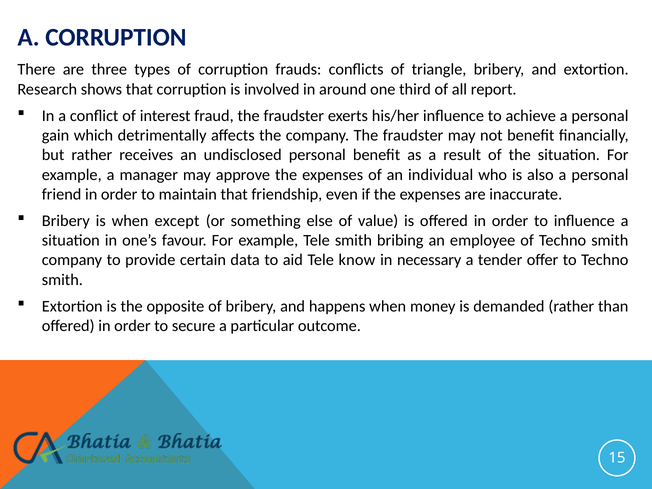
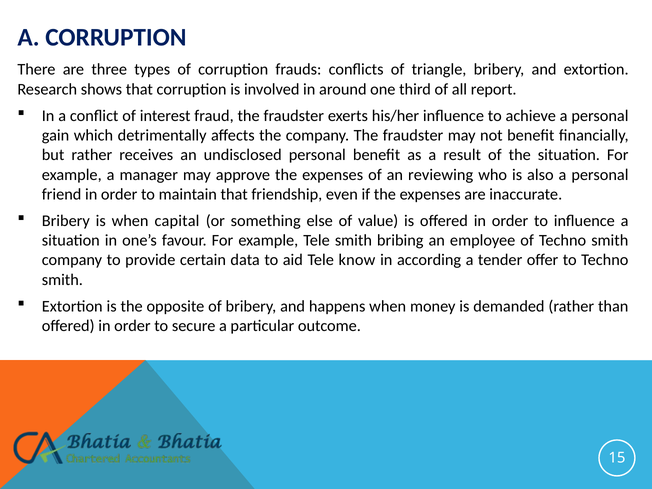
individual: individual -> reviewing
except: except -> capital
necessary: necessary -> according
